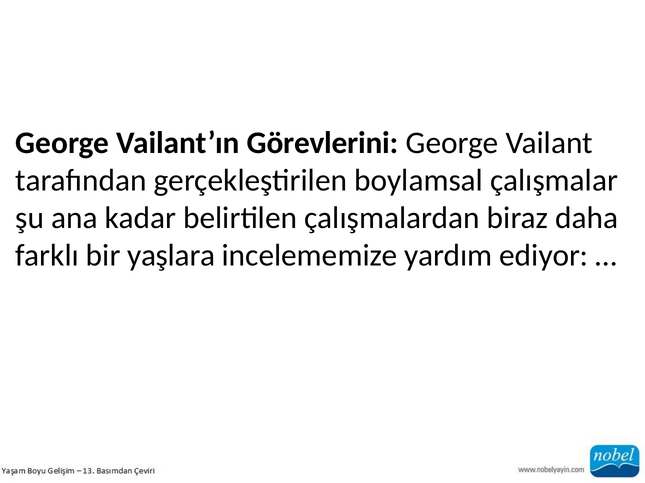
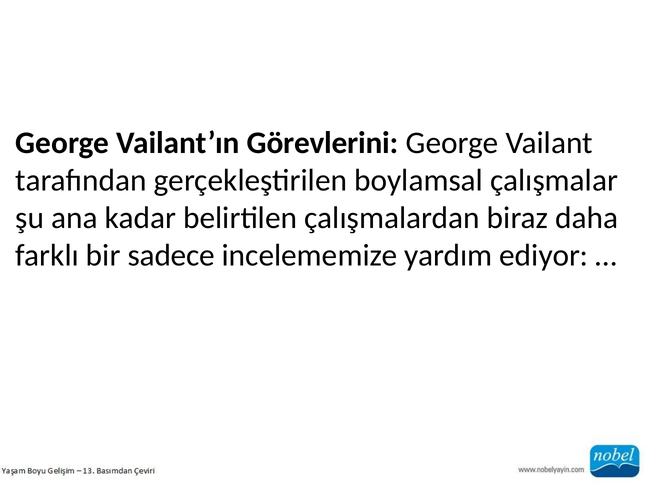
yaşlara: yaşlara -> sadece
